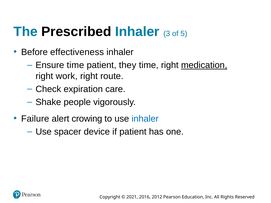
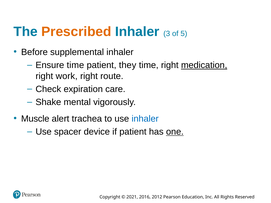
Prescribed colour: black -> orange
effectiveness: effectiveness -> supplemental
people: people -> mental
Failure: Failure -> Muscle
crowing: crowing -> trachea
one underline: none -> present
